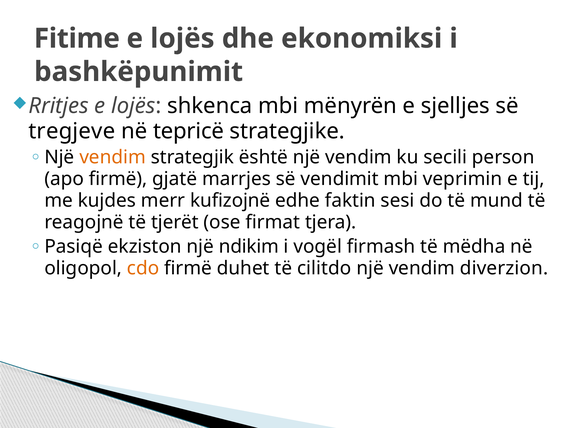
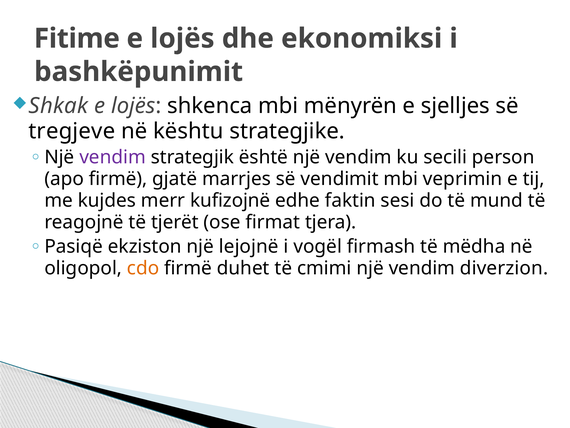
Rritjes: Rritjes -> Shkak
tepricë: tepricë -> kështu
vendim at (113, 157) colour: orange -> purple
ndikim: ndikim -> lejojnë
cilitdo: cilitdo -> cmimi
